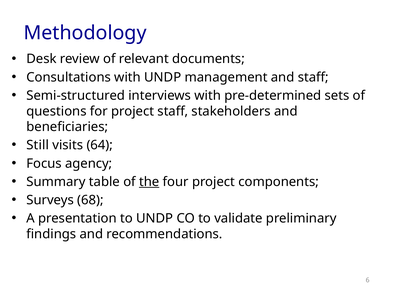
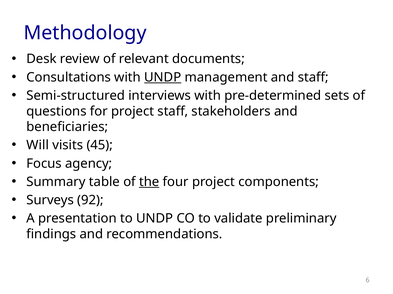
UNDP at (163, 77) underline: none -> present
Still: Still -> Will
64: 64 -> 45
68: 68 -> 92
